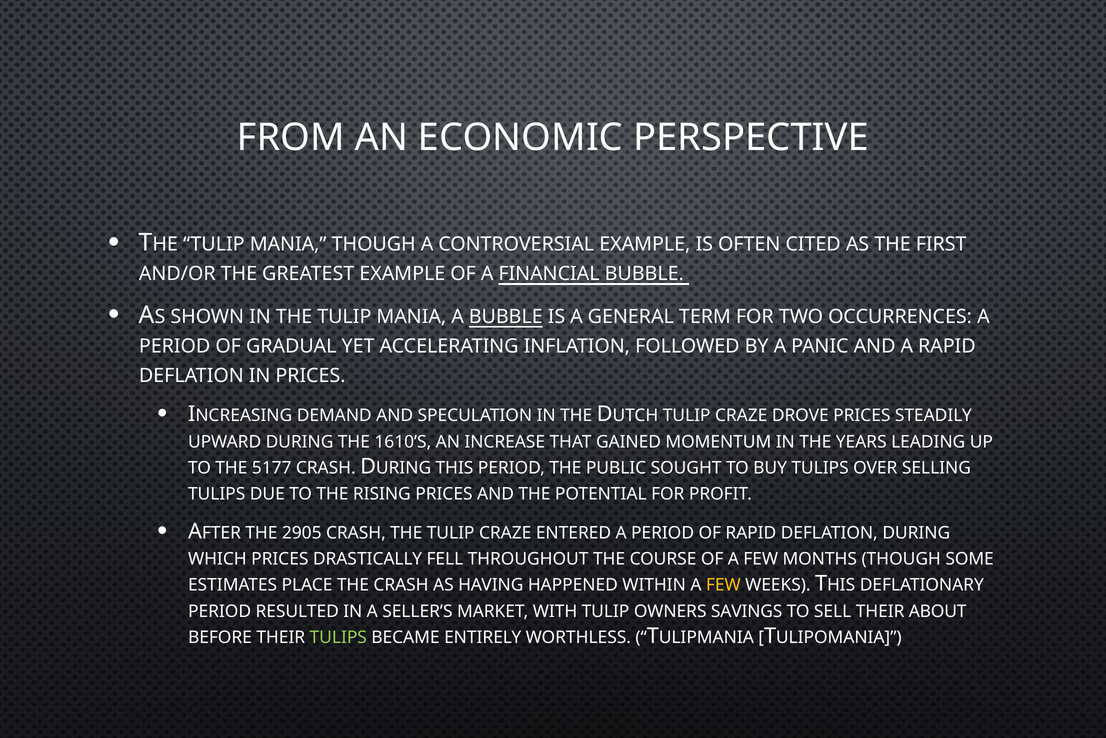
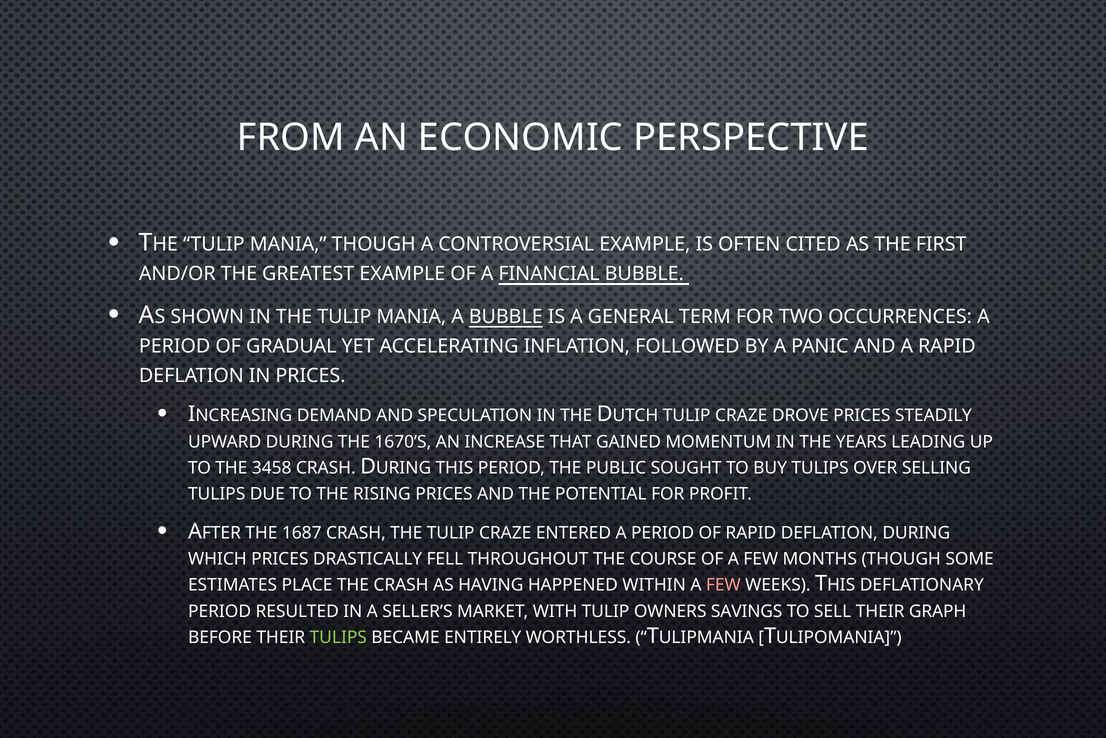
1610’S: 1610’S -> 1670’S
5177: 5177 -> 3458
2905: 2905 -> 1687
FEW at (723, 585) colour: yellow -> pink
ABOUT: ABOUT -> GRAPH
